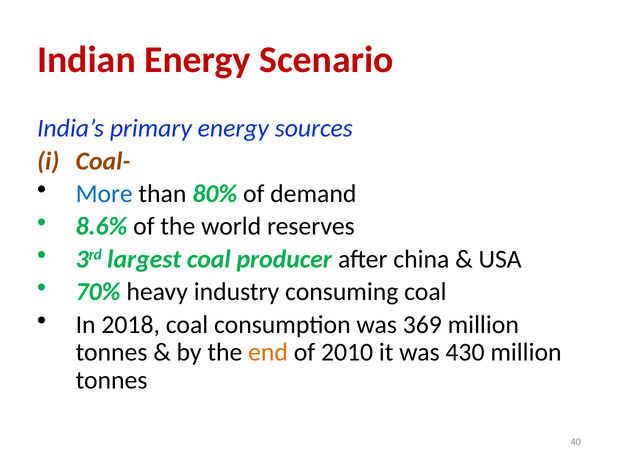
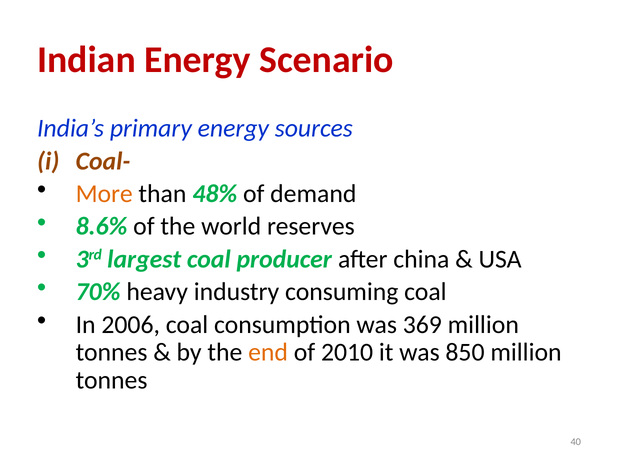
More colour: blue -> orange
80%: 80% -> 48%
2018: 2018 -> 2006
430: 430 -> 850
